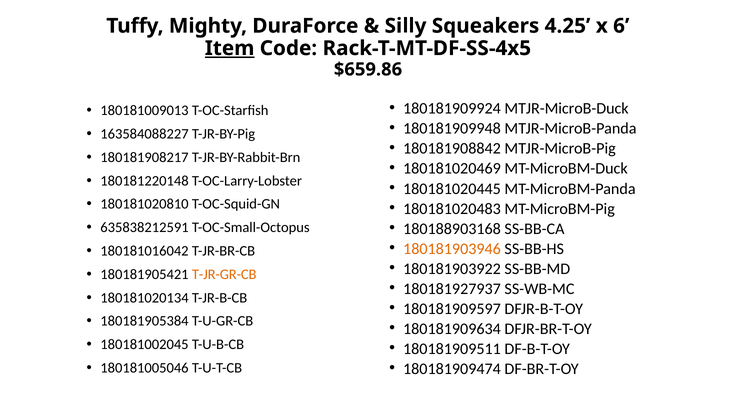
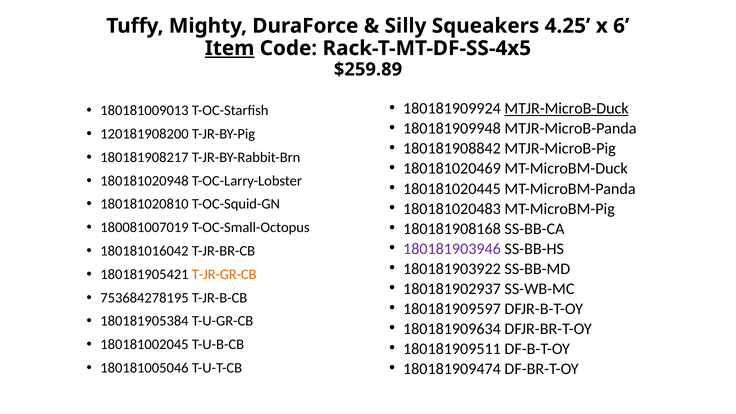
$659.86: $659.86 -> $259.89
MTJR-MicroB-Duck underline: none -> present
163584088227: 163584088227 -> 120181908200
180181220148: 180181220148 -> 180181020948
180188903168: 180188903168 -> 180181908168
635838212591: 635838212591 -> 180081007019
180181903946 colour: orange -> purple
180181927937: 180181927937 -> 180181902937
180181020134: 180181020134 -> 753684278195
